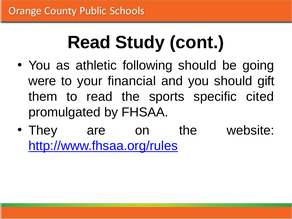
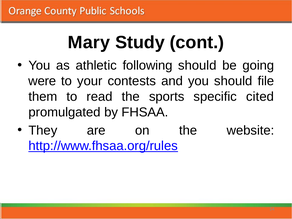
Read at (89, 42): Read -> Mary
financial: financial -> contests
gift: gift -> file
